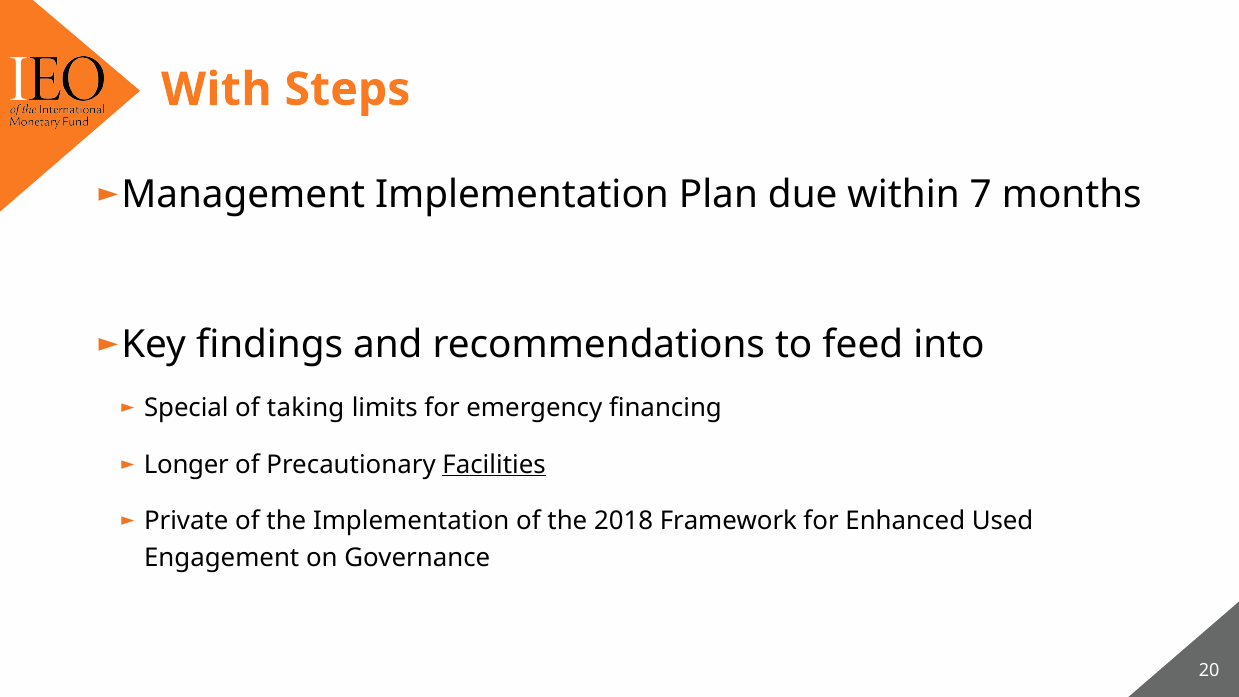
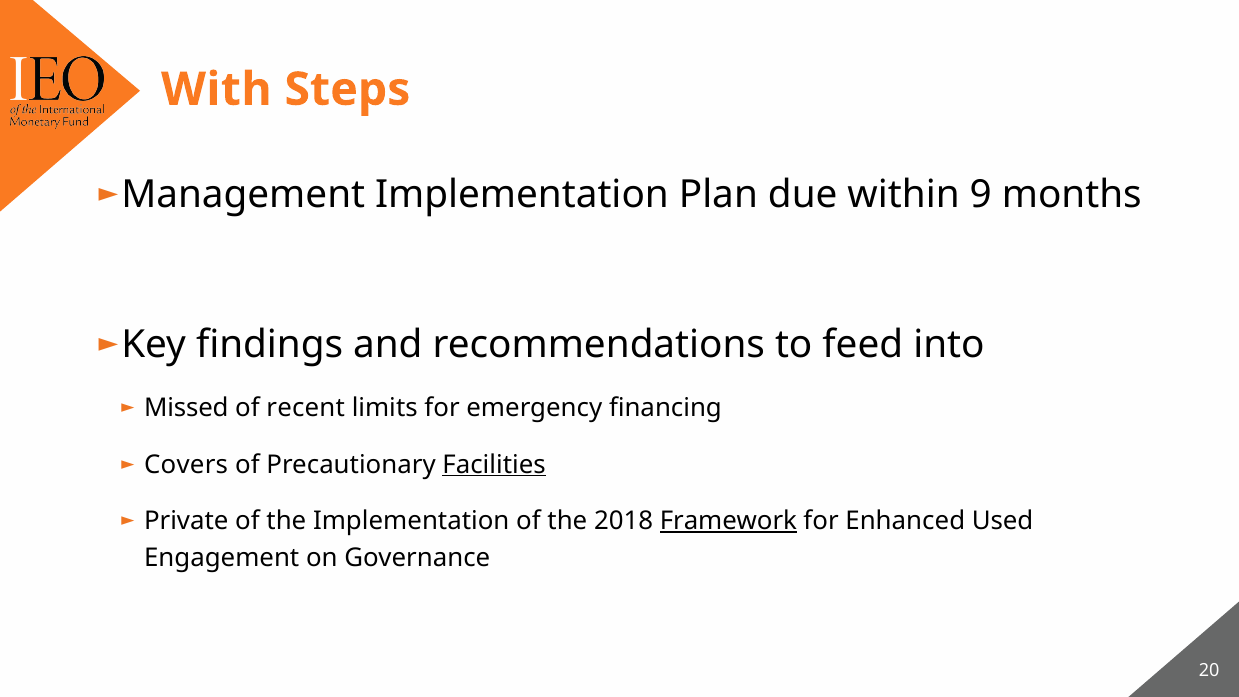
7: 7 -> 9
Special: Special -> Missed
taking: taking -> recent
Longer: Longer -> Covers
Framework underline: none -> present
